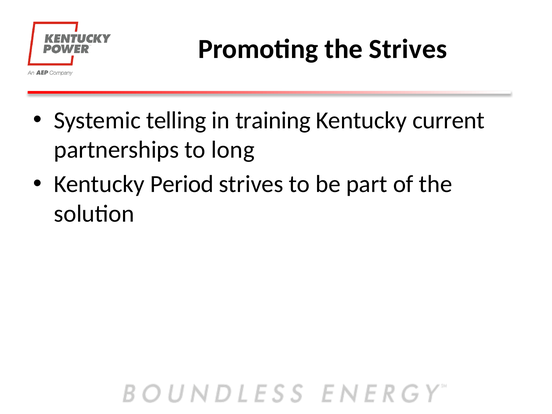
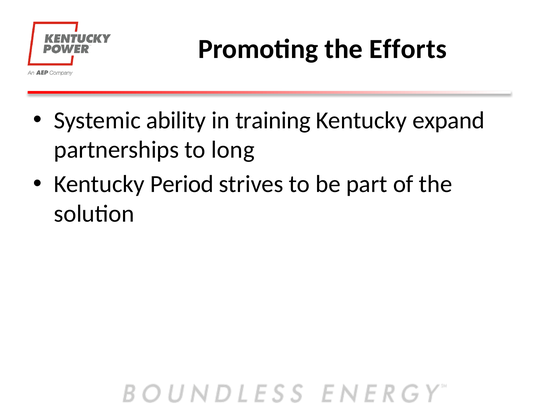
the Strives: Strives -> Efforts
telling: telling -> ability
current: current -> expand
